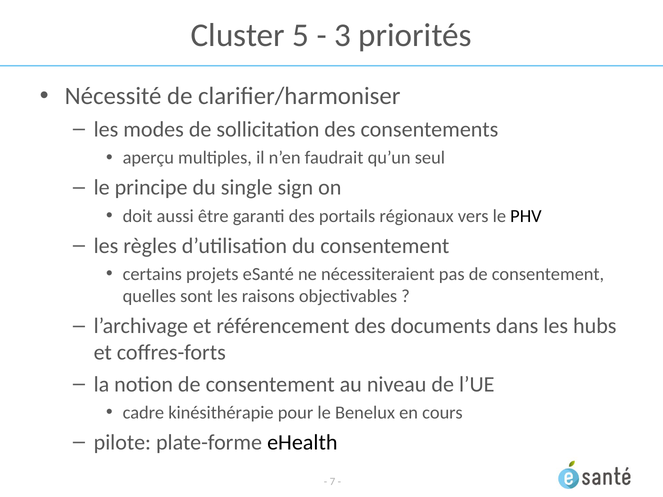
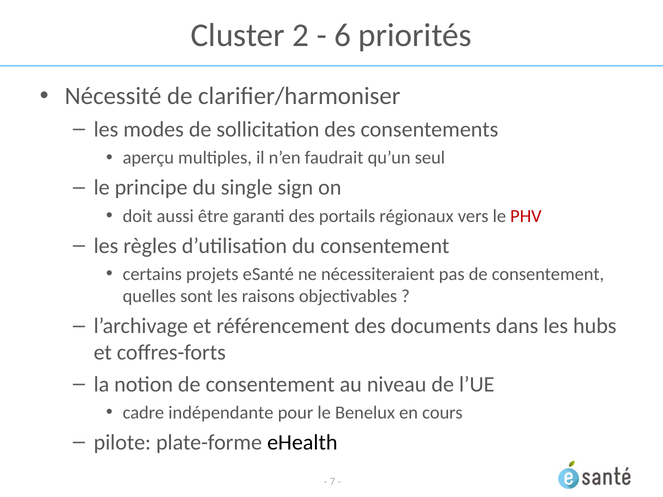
5: 5 -> 2
3: 3 -> 6
PHV colour: black -> red
kinésithérapie: kinésithérapie -> indépendante
